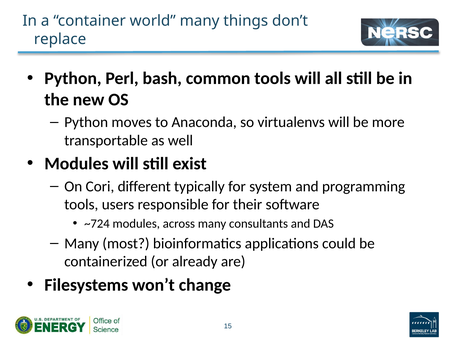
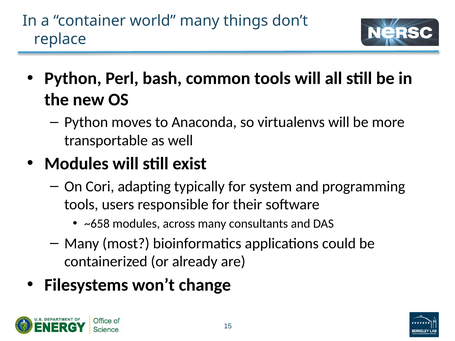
different: different -> adapting
~724: ~724 -> ~658
